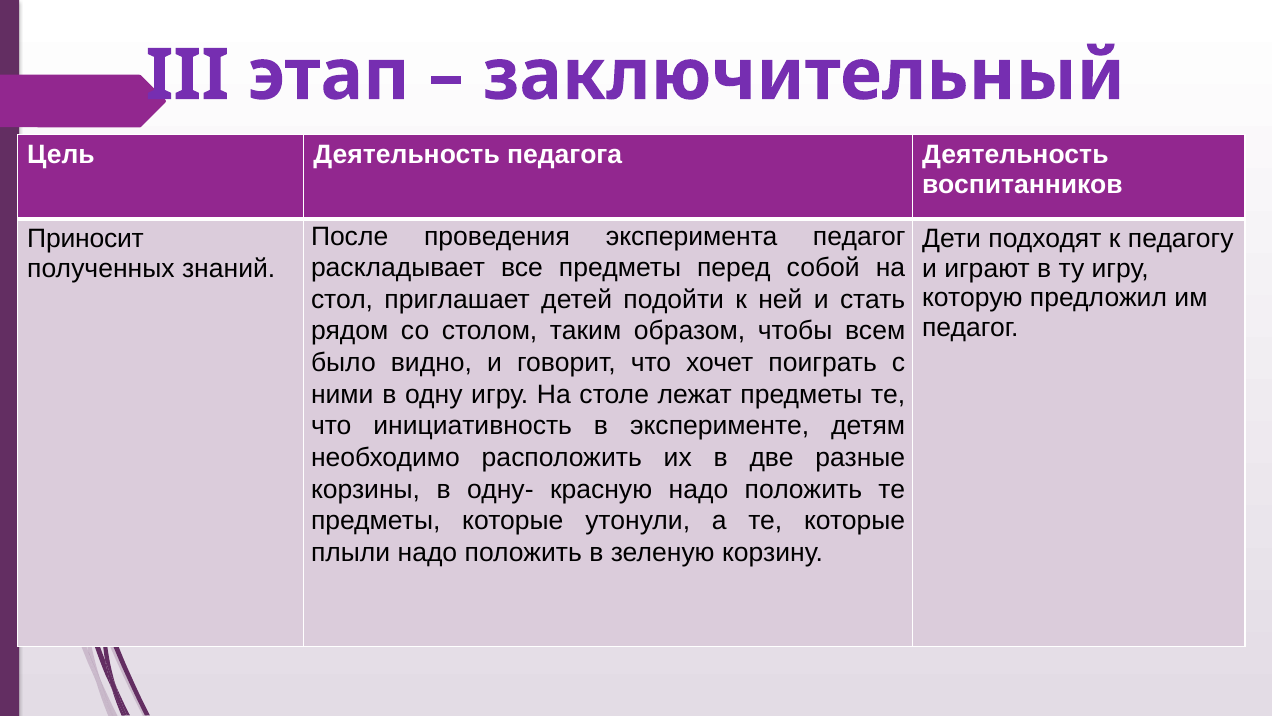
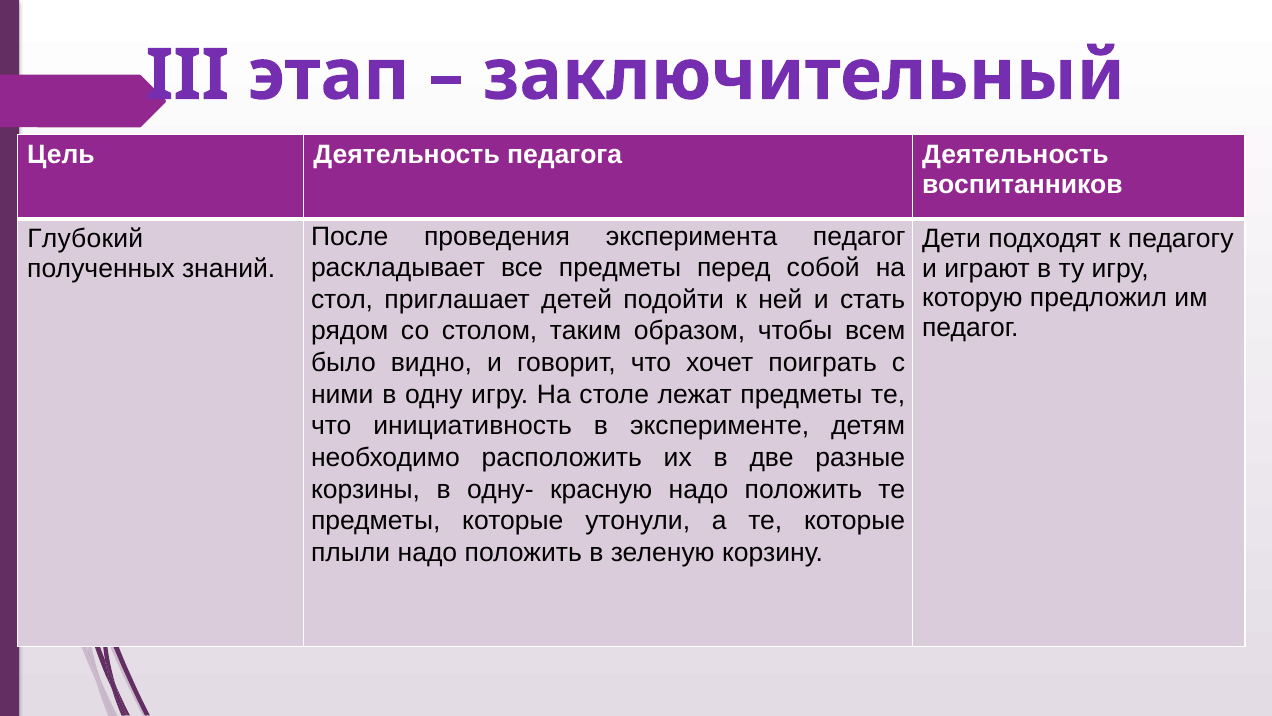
Приносит: Приносит -> Глубокий
